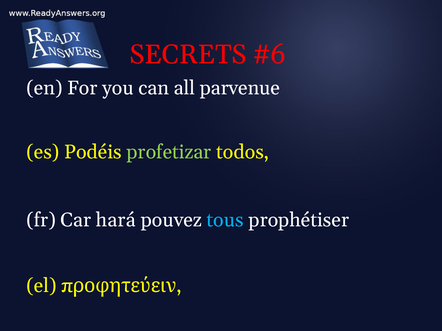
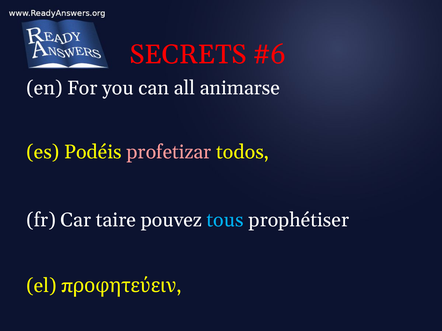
parvenue: parvenue -> animarse
profetizar colour: light green -> pink
hará: hará -> taire
